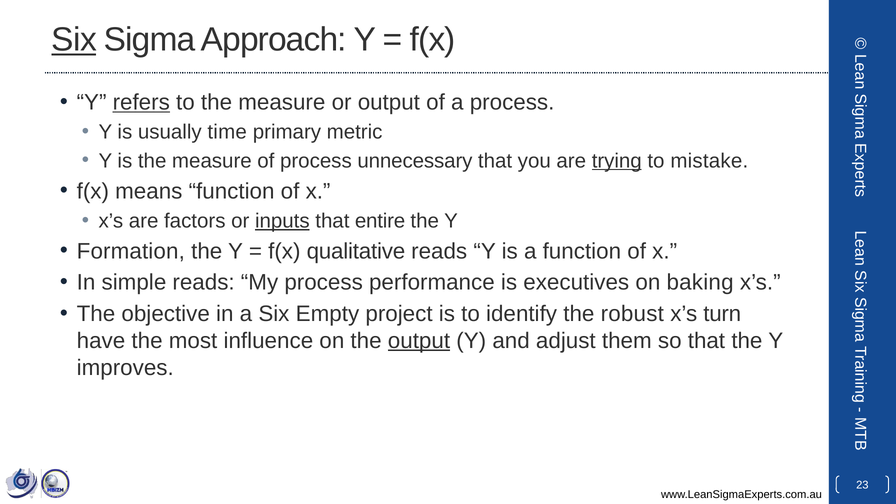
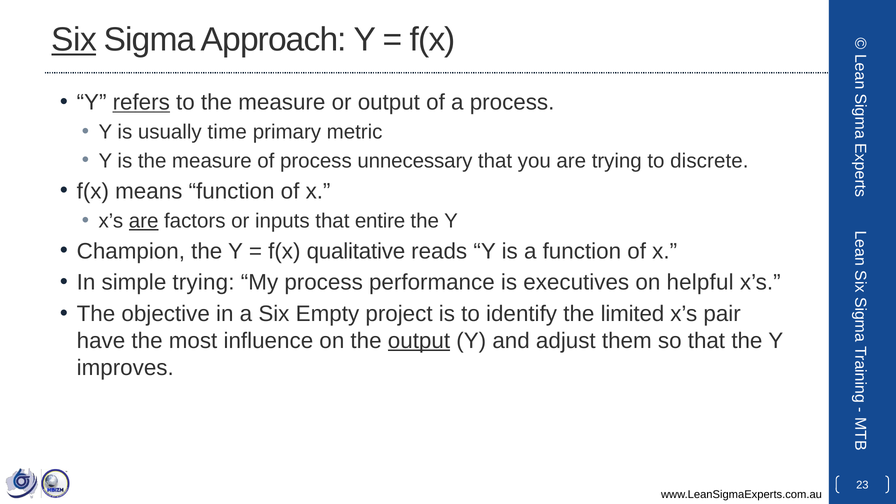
trying at (617, 161) underline: present -> none
mistake: mistake -> discrete
are at (144, 221) underline: none -> present
inputs underline: present -> none
Formation: Formation -> Champion
simple reads: reads -> trying
baking: baking -> helpful
robust: robust -> limited
turn: turn -> pair
